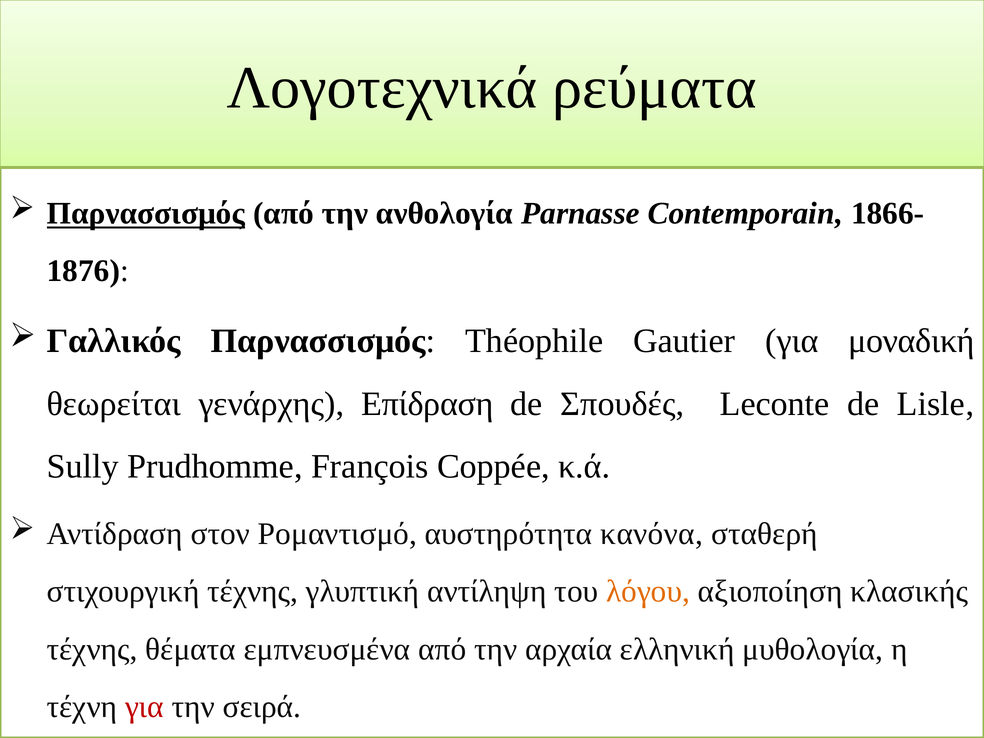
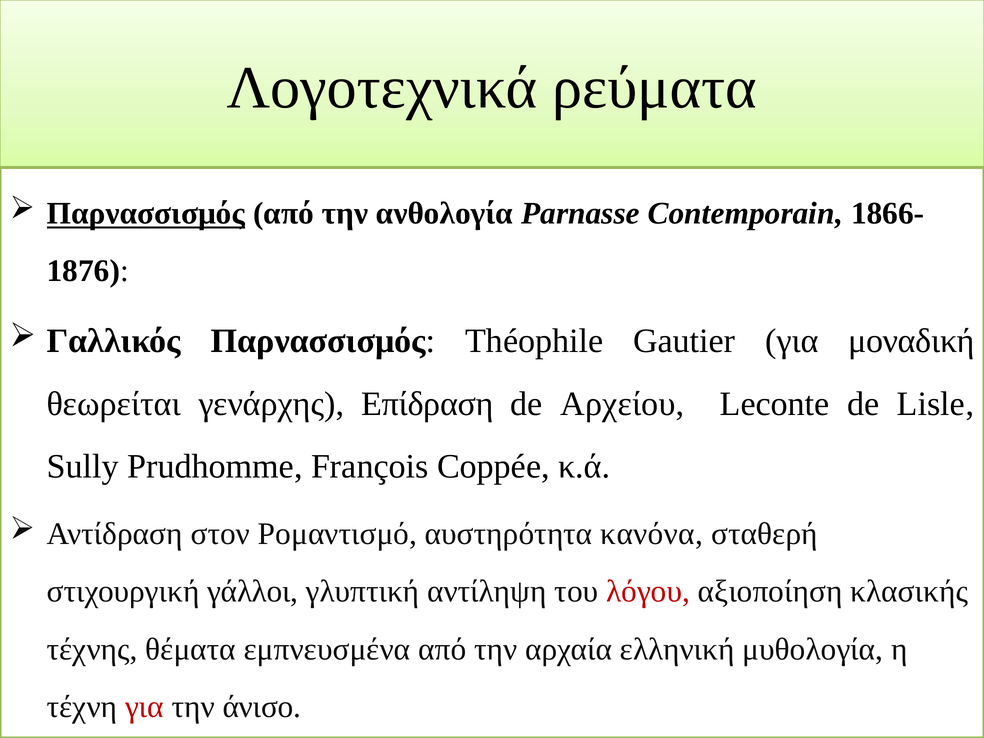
Σπουδές: Σπουδές -> Αρχείου
στιχουργική τέχνης: τέχνης -> γάλλοι
λόγου colour: orange -> red
σειρά: σειρά -> άνισο
